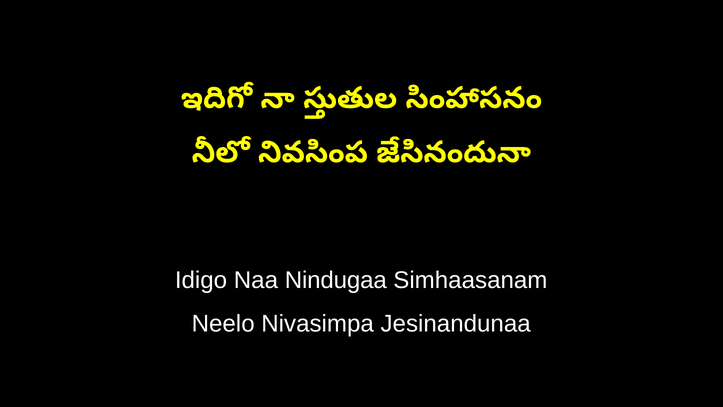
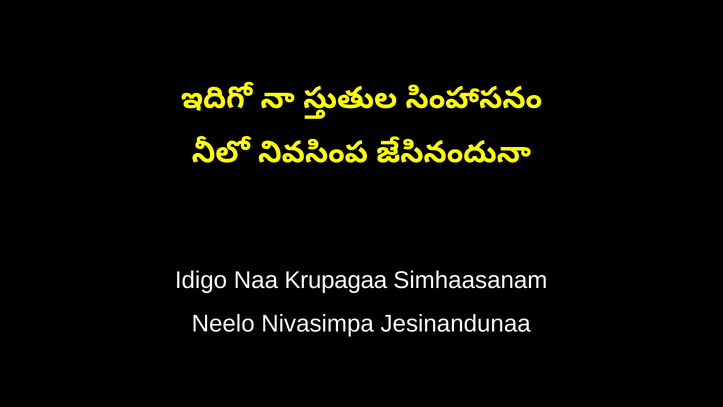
Nindugaa: Nindugaa -> Krupagaa
